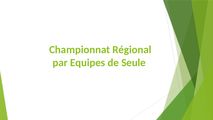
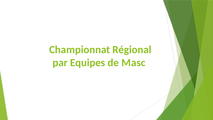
Seule: Seule -> Masc
